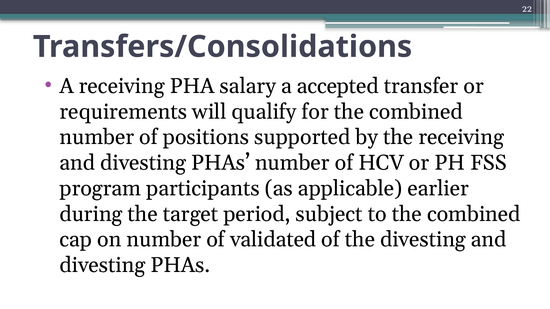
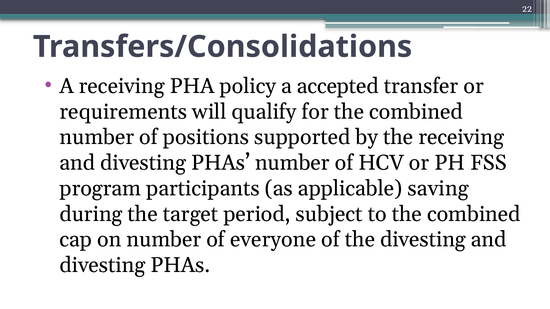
salary: salary -> policy
earlier: earlier -> saving
validated: validated -> everyone
